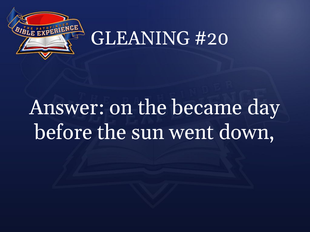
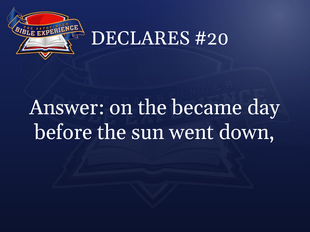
GLEANING: GLEANING -> DECLARES
